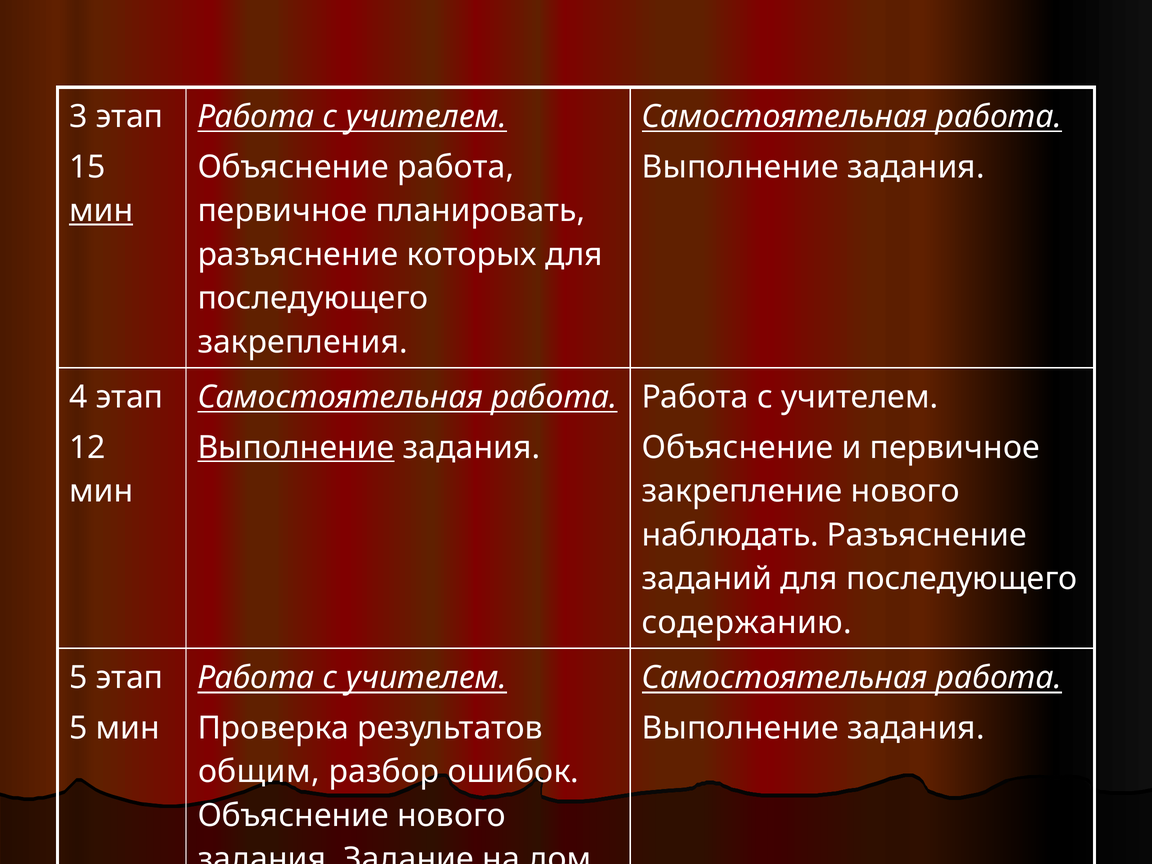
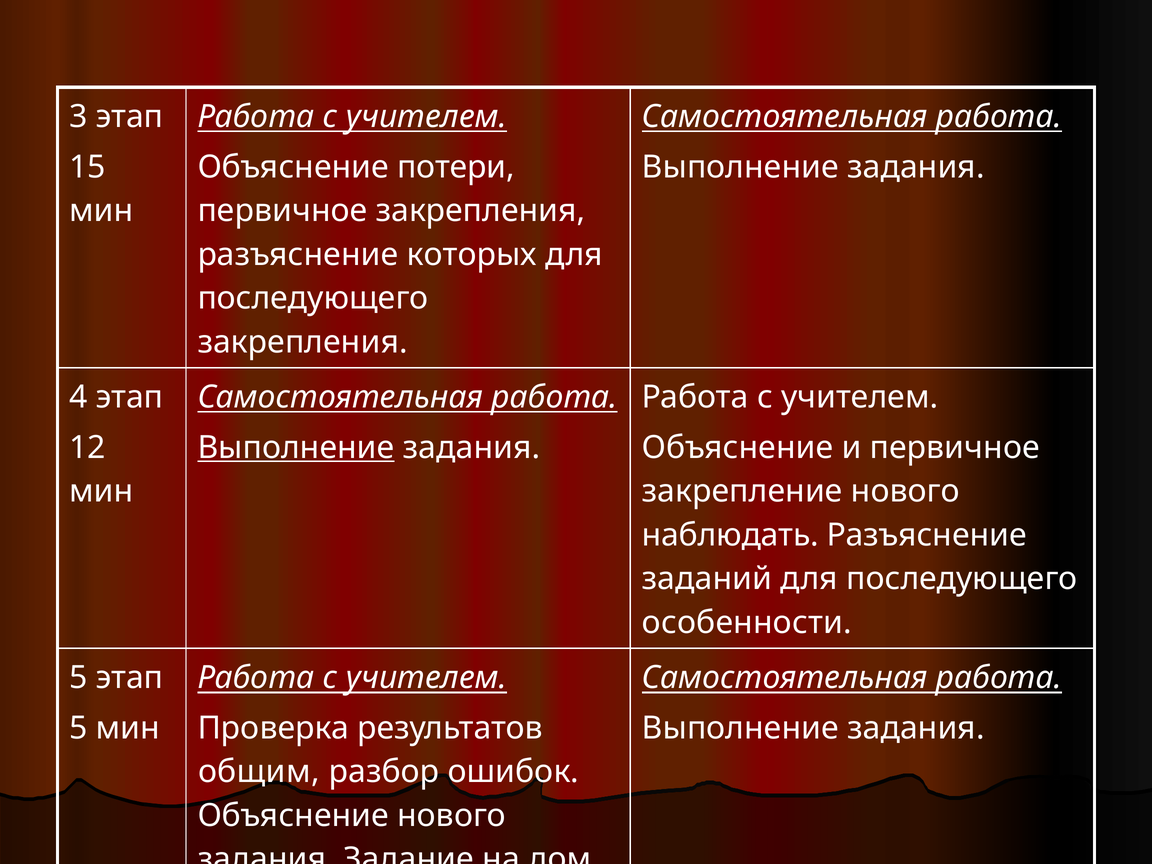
Объяснение работа: работа -> потери
мин at (101, 211) underline: present -> none
первичное планировать: планировать -> закрепления
содержанию: содержанию -> особенности
